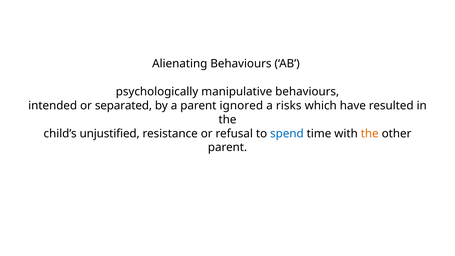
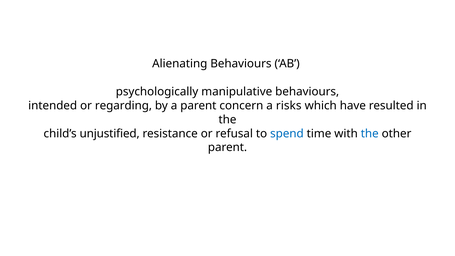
separated: separated -> regarding
ignored: ignored -> concern
the at (370, 133) colour: orange -> blue
